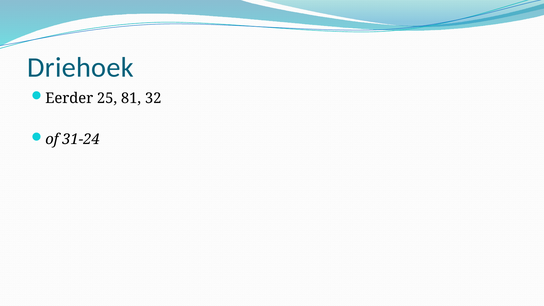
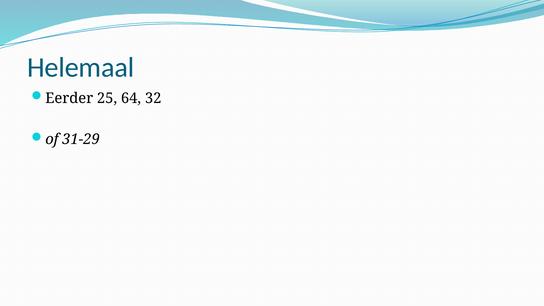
Driehoek: Driehoek -> Helemaal
81: 81 -> 64
31-24: 31-24 -> 31-29
